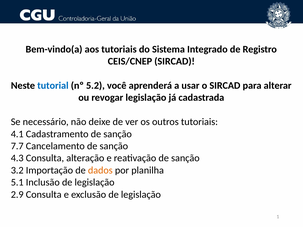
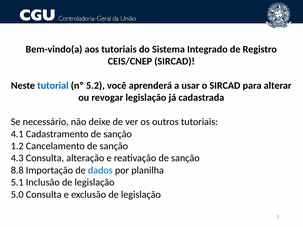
7.7: 7.7 -> 1.2
3.2: 3.2 -> 8.8
dados colour: orange -> blue
2.9: 2.9 -> 5.0
